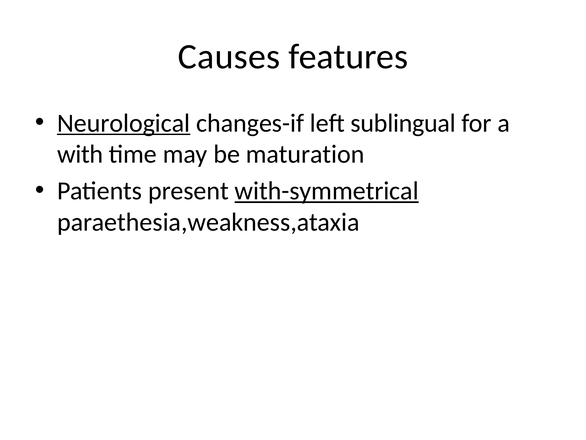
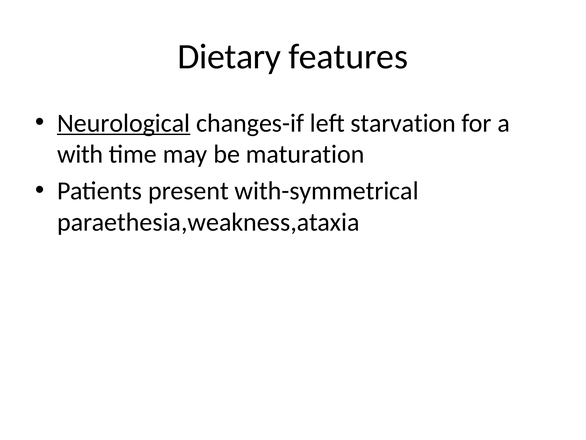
Causes: Causes -> Dietary
sublingual: sublingual -> starvation
with-symmetrical underline: present -> none
